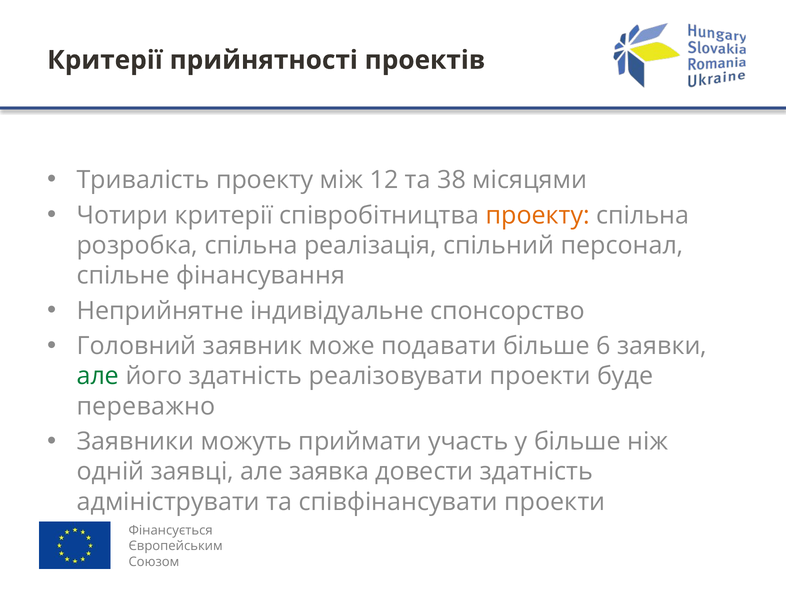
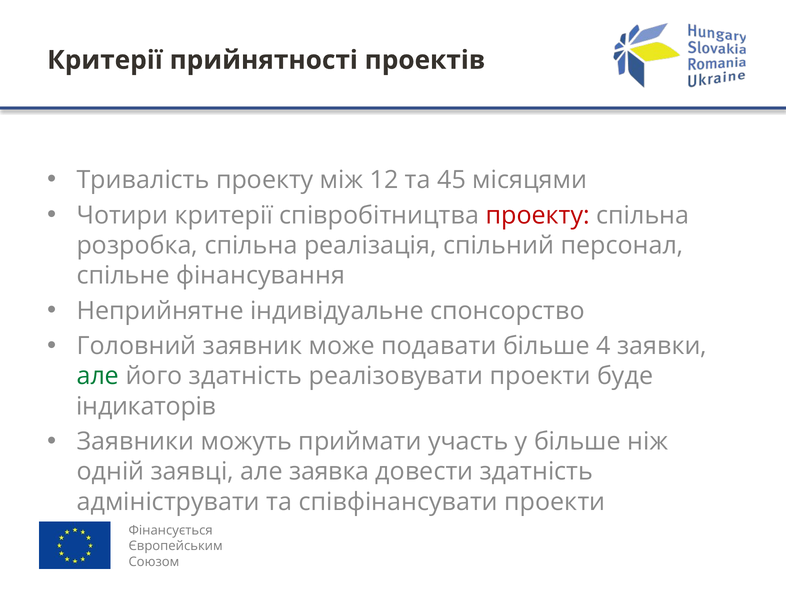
38: 38 -> 45
проекту at (538, 215) colour: orange -> red
6: 6 -> 4
переважно: переважно -> індикаторів
